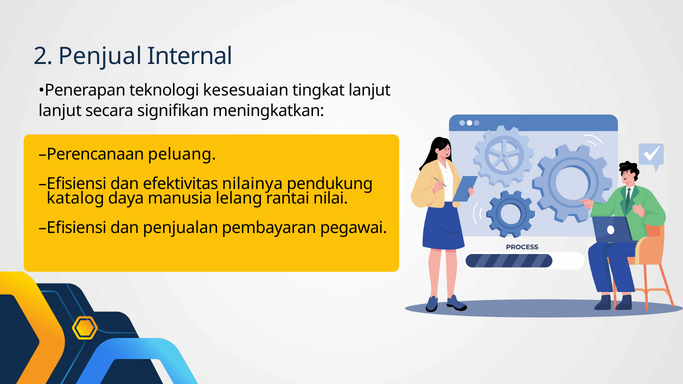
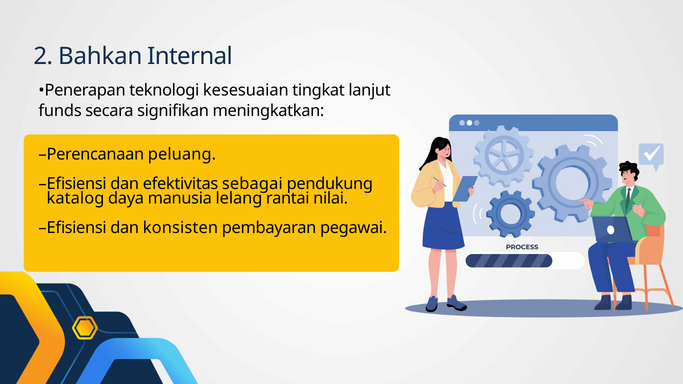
Penjual: Penjual -> Bahkan
lanjut at (60, 111): lanjut -> funds
nilainya: nilainya -> sebagai
penjualan: penjualan -> konsisten
